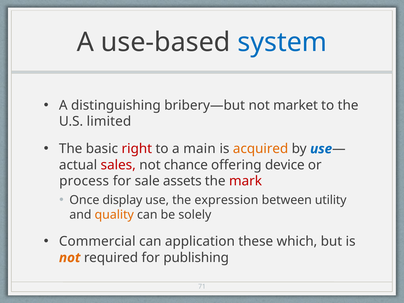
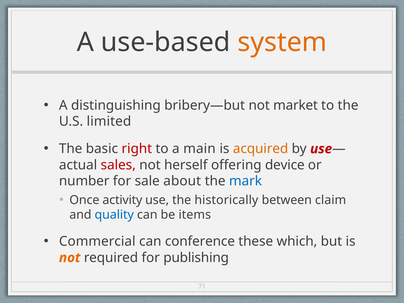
system colour: blue -> orange
use at (321, 149) colour: blue -> red
chance: chance -> herself
process: process -> number
assets: assets -> about
mark colour: red -> blue
display: display -> activity
expression: expression -> historically
utility: utility -> claim
quality colour: orange -> blue
solely: solely -> items
application: application -> conference
